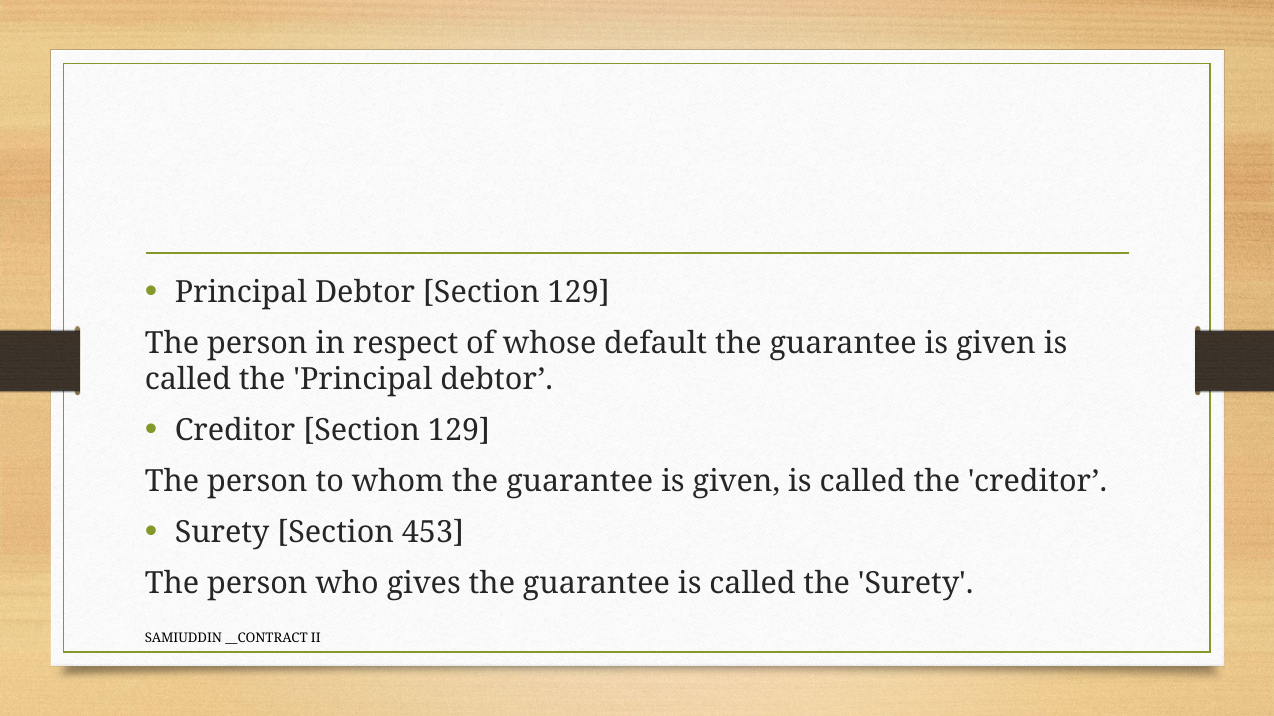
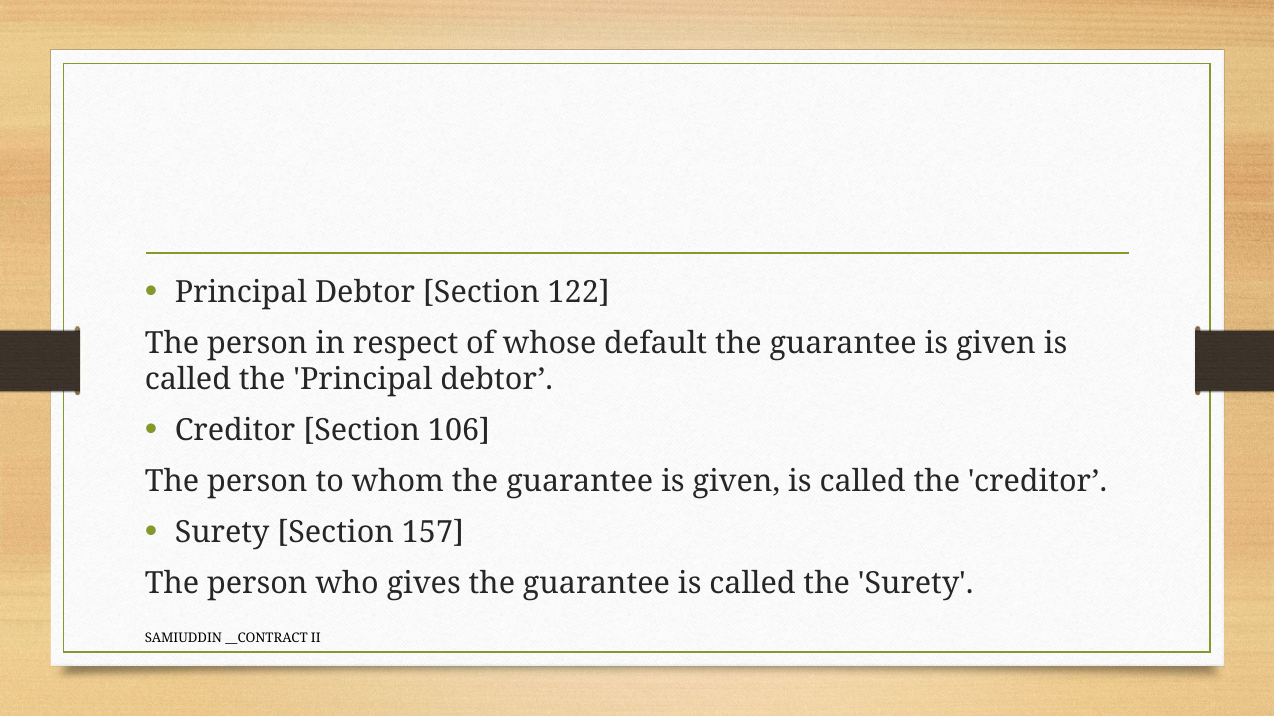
Debtor Section 129: 129 -> 122
Creditor Section 129: 129 -> 106
453: 453 -> 157
